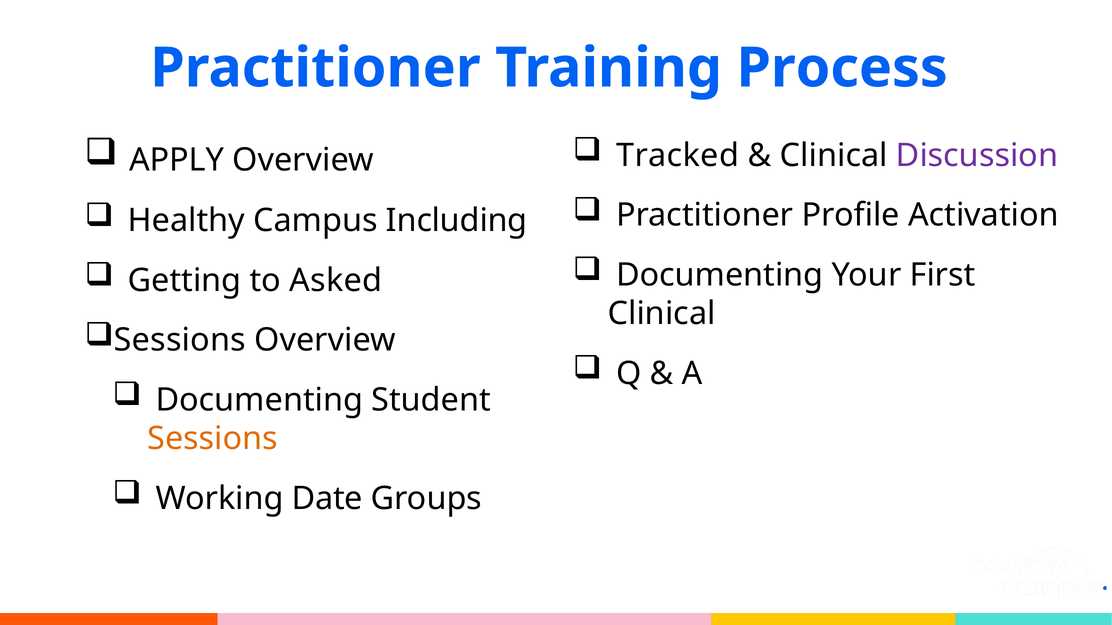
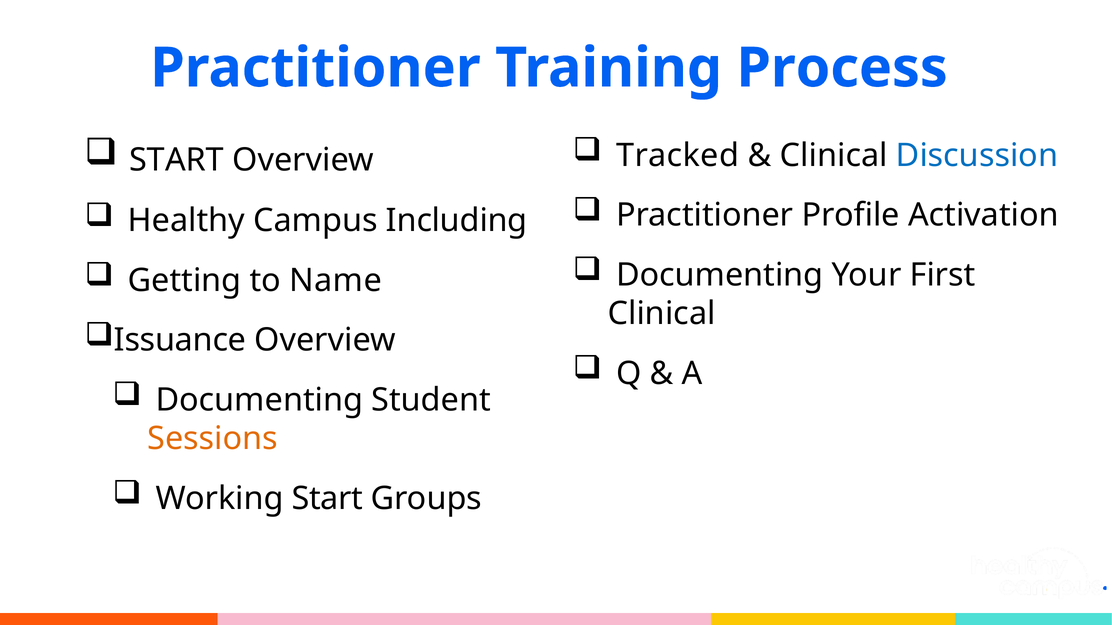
Discussion colour: purple -> blue
APPLY at (177, 160): APPLY -> START
Asked: Asked -> Name
Sessions at (180, 340): Sessions -> Issuance
Working Date: Date -> Start
